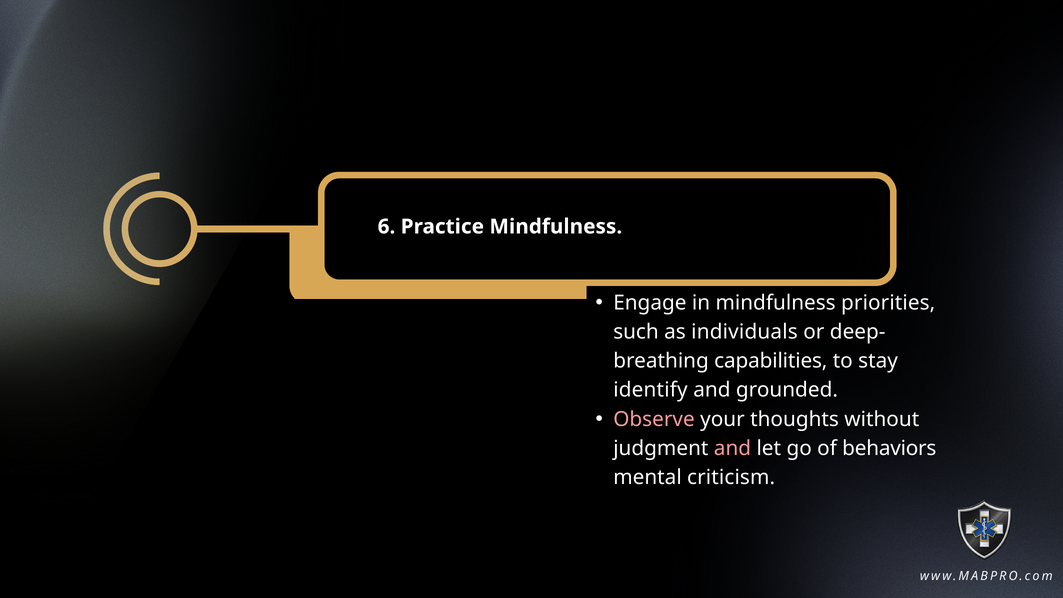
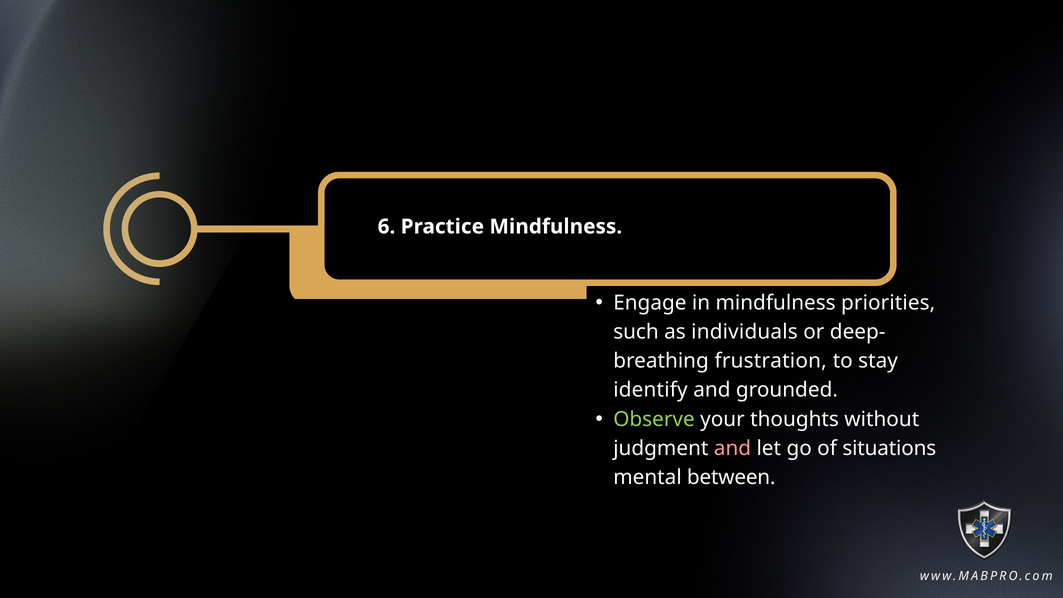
capabilities: capabilities -> frustration
Observe colour: pink -> light green
behaviors: behaviors -> situations
criticism: criticism -> between
